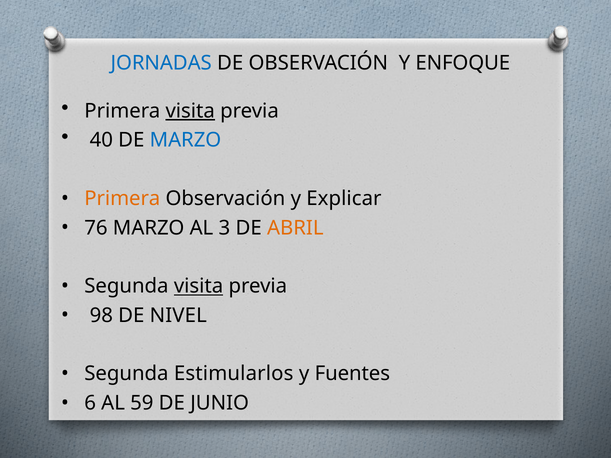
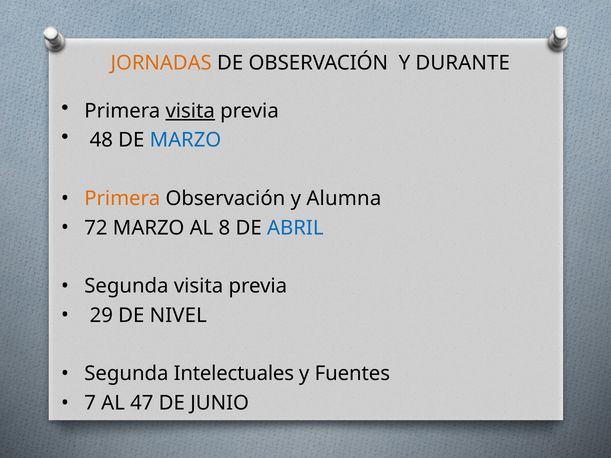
JORNADAS colour: blue -> orange
ENFOQUE: ENFOQUE -> DURANTE
40: 40 -> 48
Explicar: Explicar -> Alumna
76: 76 -> 72
3: 3 -> 8
ABRIL colour: orange -> blue
visita at (199, 286) underline: present -> none
98: 98 -> 29
Estimularlos: Estimularlos -> Intelectuales
6: 6 -> 7
59: 59 -> 47
